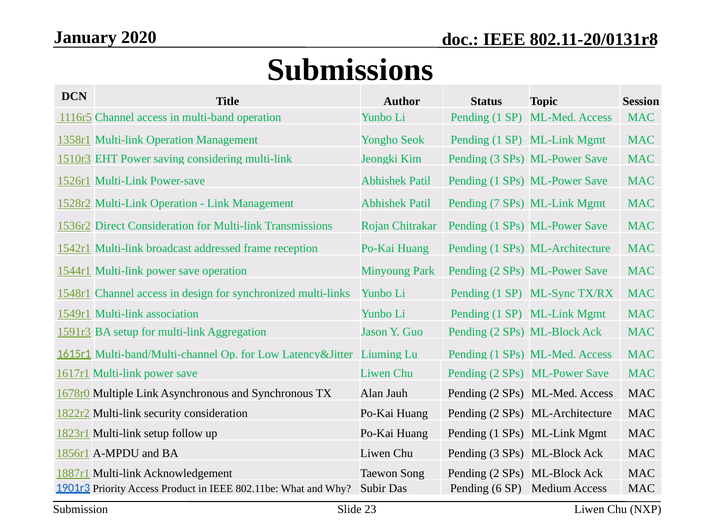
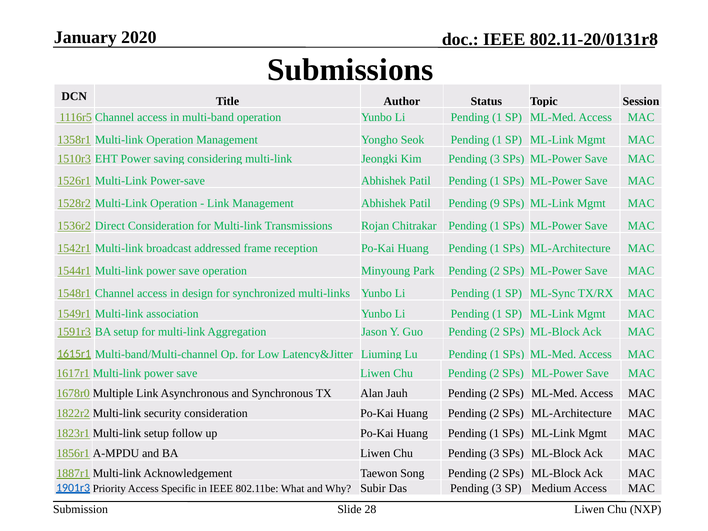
7: 7 -> 9
Product: Product -> Specific
Das Pending 6: 6 -> 3
23: 23 -> 28
